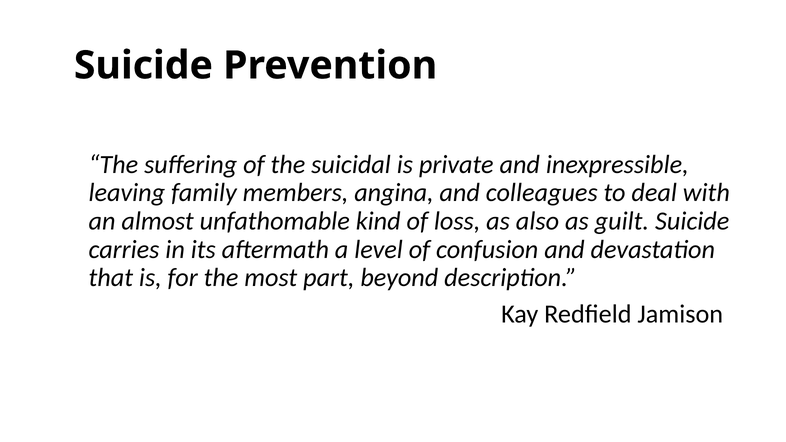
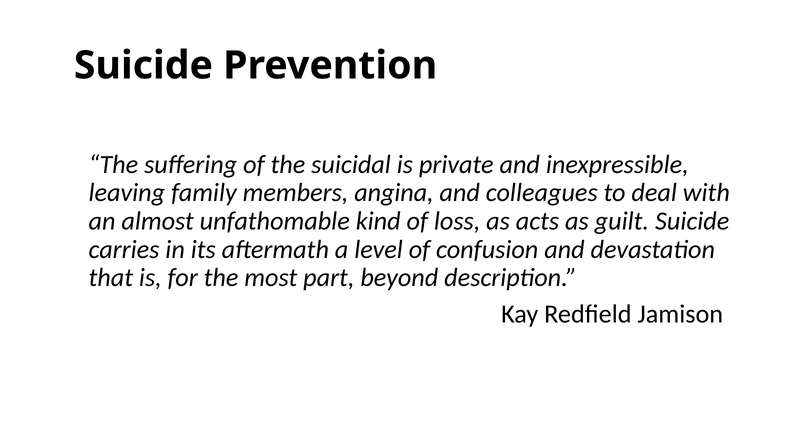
also: also -> acts
